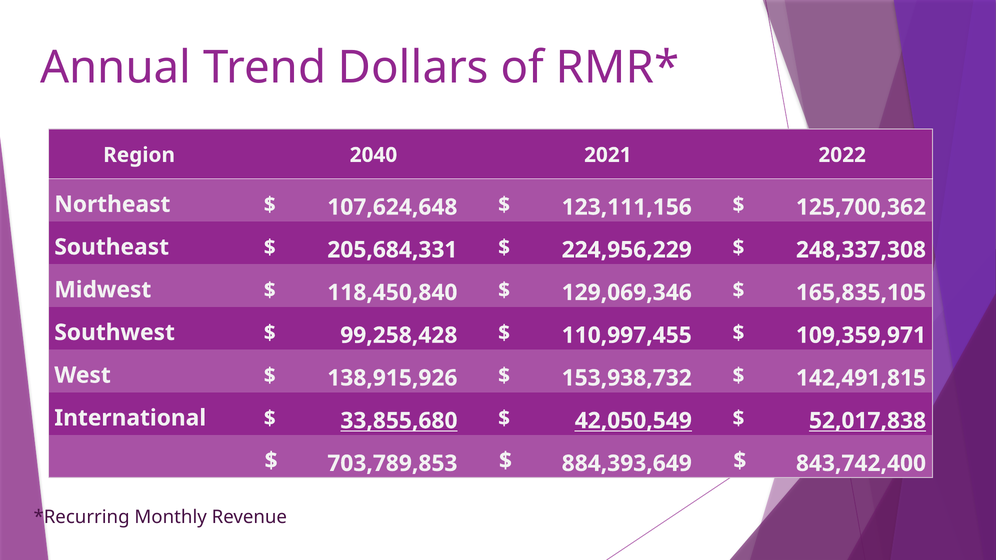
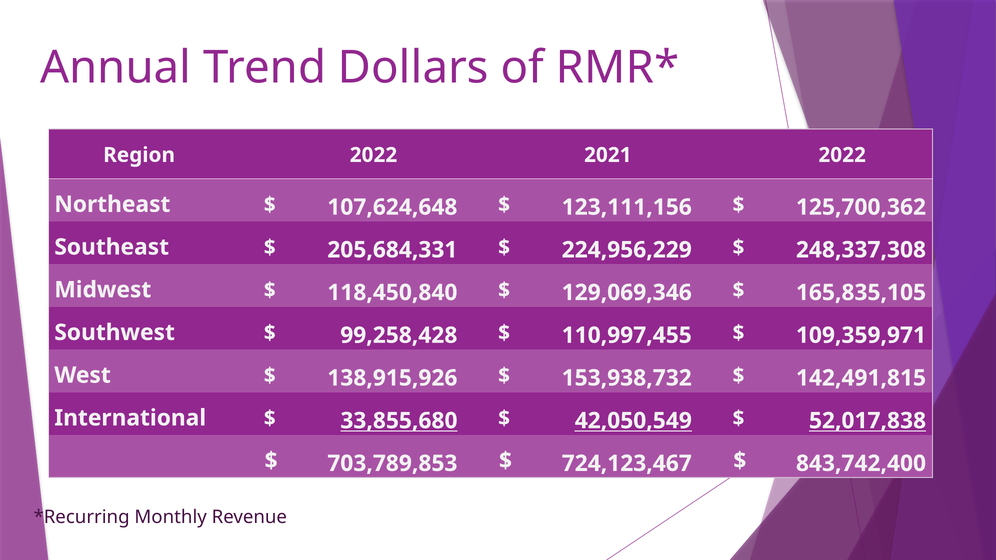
Region 2040: 2040 -> 2022
884,393,649: 884,393,649 -> 724,123,467
